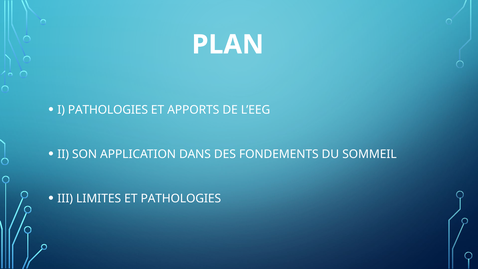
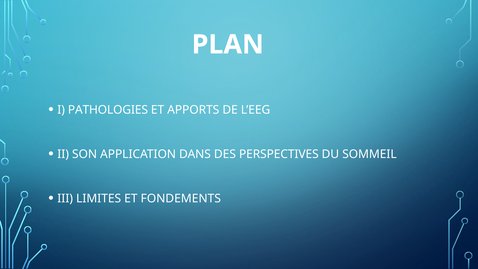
FONDEMENTS: FONDEMENTS -> PERSPECTIVES
ET PATHOLOGIES: PATHOLOGIES -> FONDEMENTS
